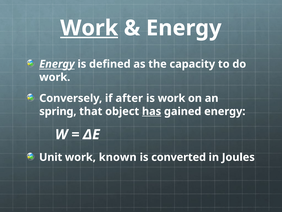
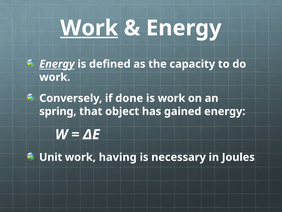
after: after -> done
has underline: present -> none
known: known -> having
converted: converted -> necessary
